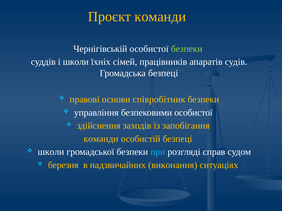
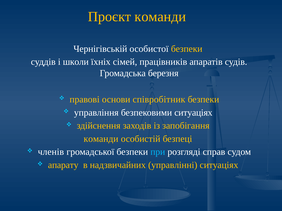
безпеки at (187, 49) colour: light green -> yellow
Громадська безпеці: безпеці -> березня
безпековими особистої: особистої -> ситуаціях
школи at (51, 152): школи -> членів
березня: березня -> апарату
виконання: виконання -> управлінні
